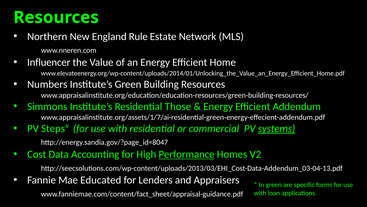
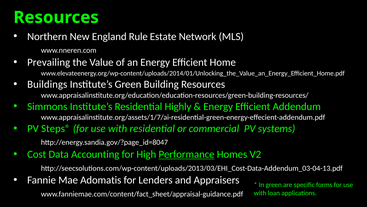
Influencer: Influencer -> Prevailing
Numbers: Numbers -> Buildings
Those: Those -> Highly
systems underline: present -> none
Educated: Educated -> Adomatis
